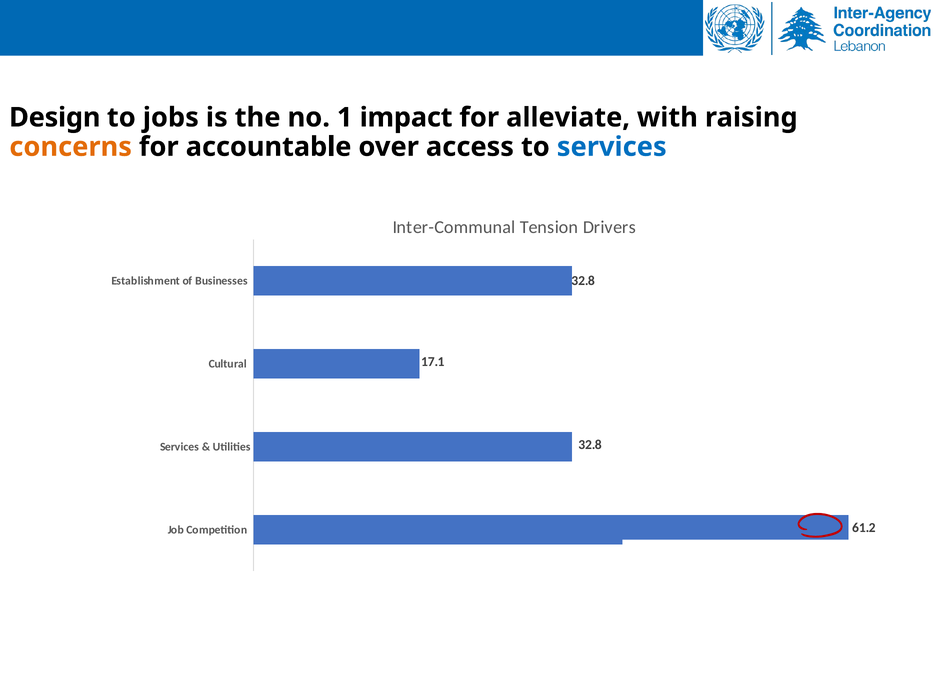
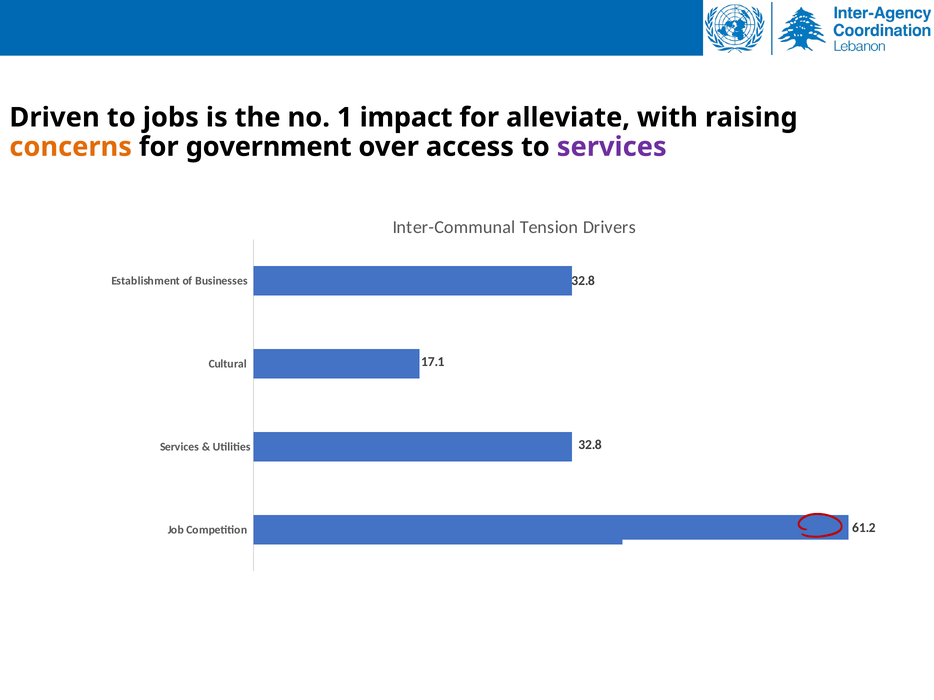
Design: Design -> Driven
accountable: accountable -> government
services at (612, 147) colour: blue -> purple
